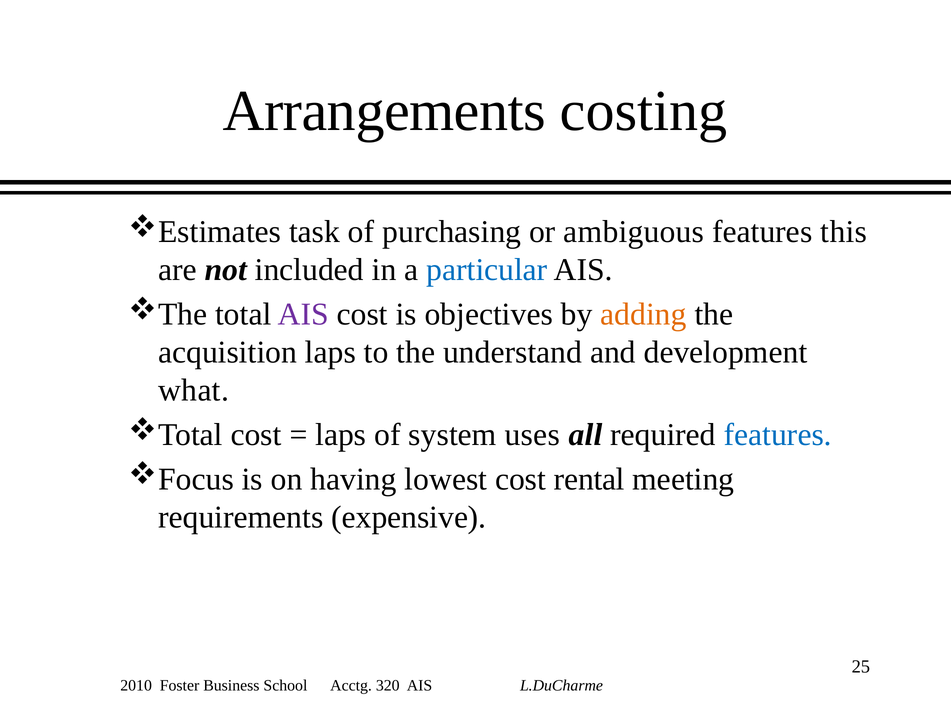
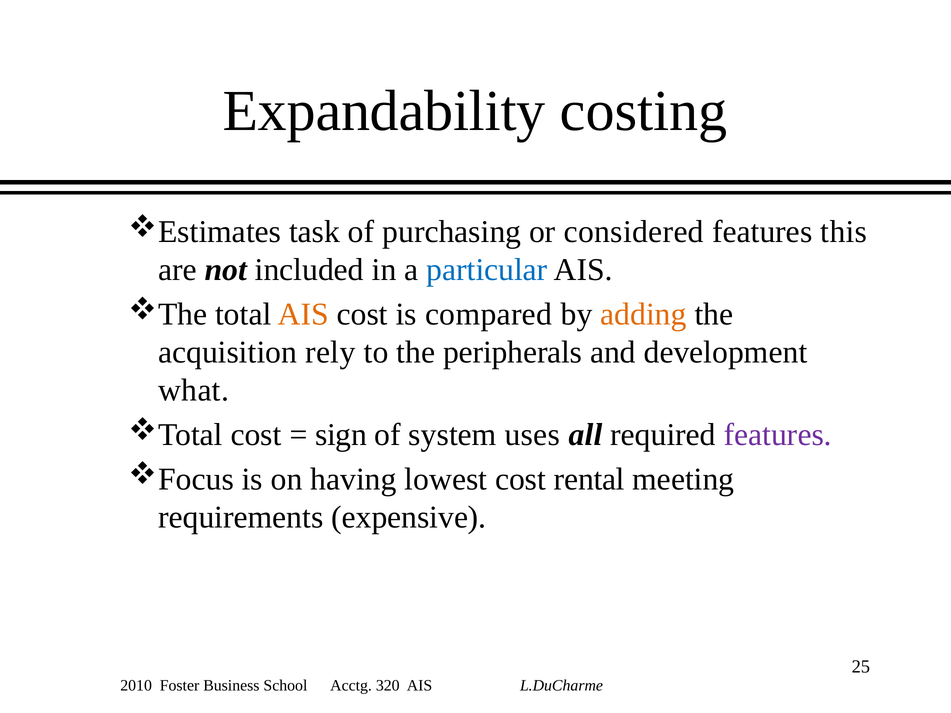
Arrangements: Arrangements -> Expandability
ambiguous: ambiguous -> considered
AIS at (303, 314) colour: purple -> orange
objectives: objectives -> compared
acquisition laps: laps -> rely
understand: understand -> peripherals
laps at (341, 435): laps -> sign
features at (778, 435) colour: blue -> purple
